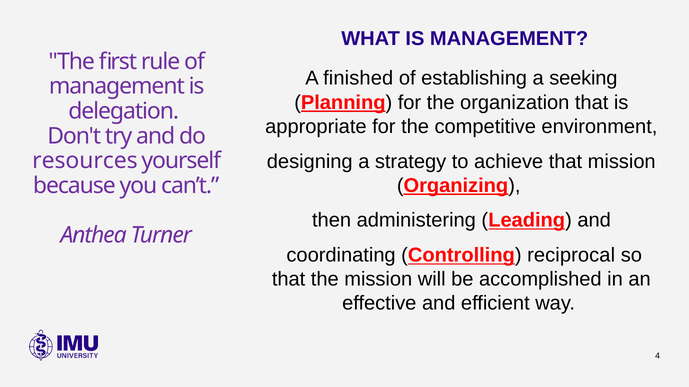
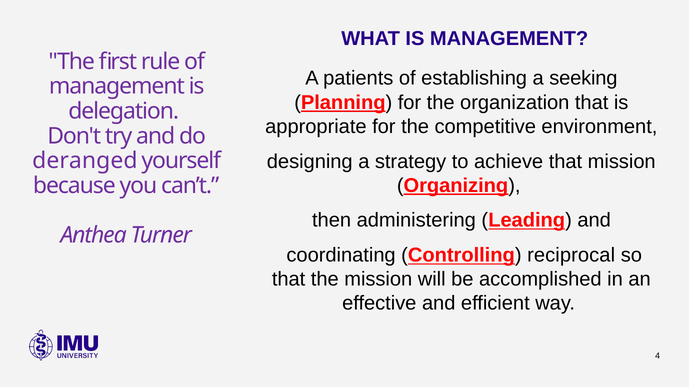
finished: finished -> patients
resources: resources -> deranged
